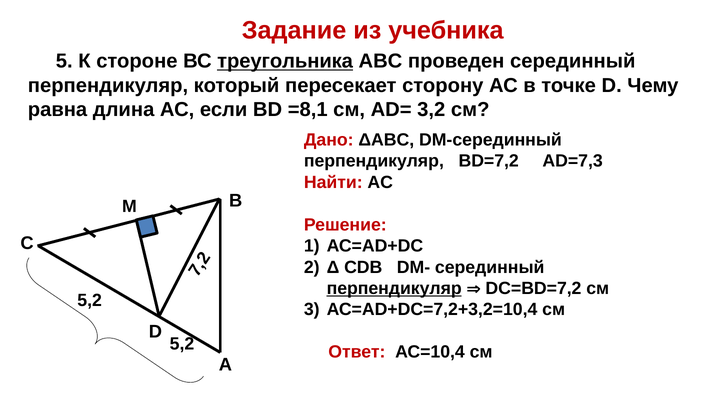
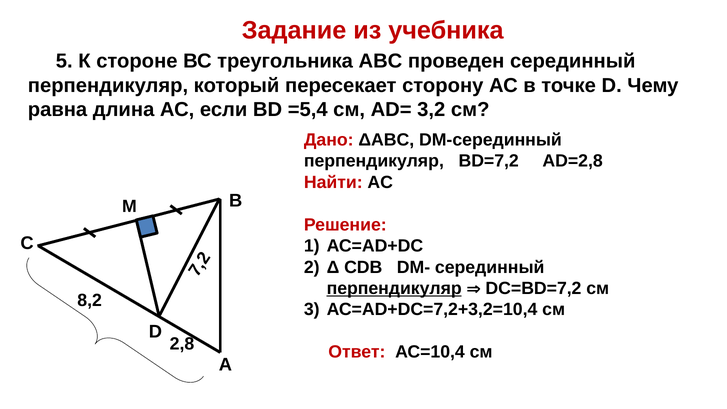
треугольника underline: present -> none
=8,1: =8,1 -> =5,4
AD=7,3: AD=7,3 -> AD=2,8
5,2 at (90, 300): 5,2 -> 8,2
5,2 at (182, 344): 5,2 -> 2,8
